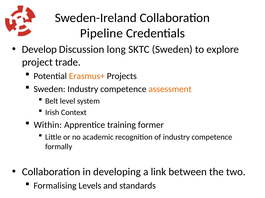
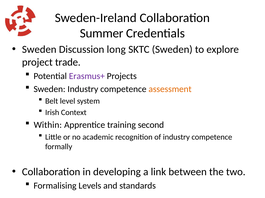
Pipeline: Pipeline -> Summer
Develop at (39, 50): Develop -> Sweden
Erasmus+ colour: orange -> purple
former: former -> second
